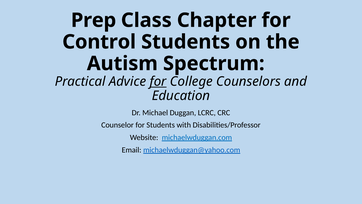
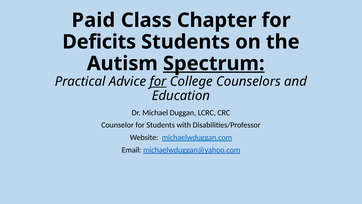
Prep: Prep -> Paid
Control: Control -> Deficits
Spectrum underline: none -> present
